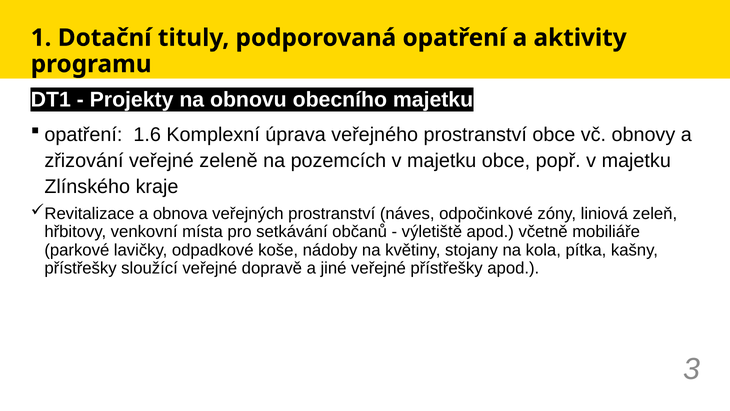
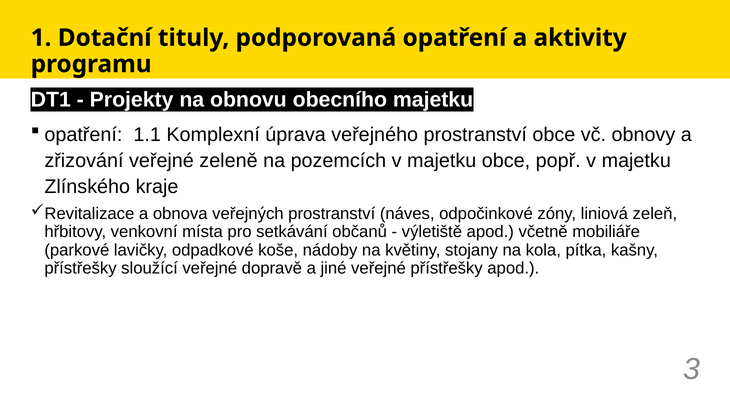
1.6: 1.6 -> 1.1
